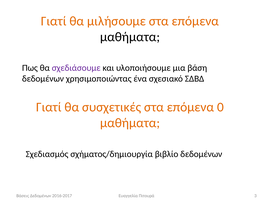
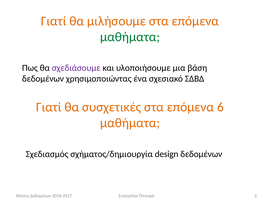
μαθήματα at (130, 37) colour: black -> green
0: 0 -> 6
βιβλίο: βιβλίο -> design
